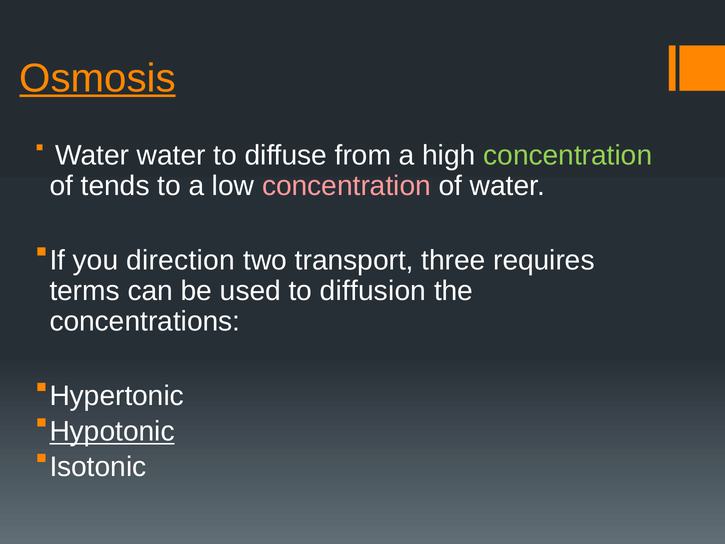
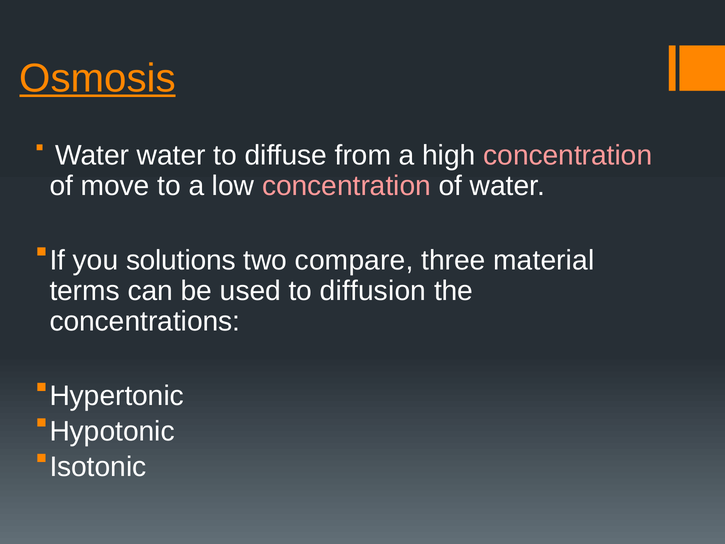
concentration at (568, 155) colour: light green -> pink
tends: tends -> move
direction: direction -> solutions
transport: transport -> compare
requires: requires -> material
Hypotonic underline: present -> none
